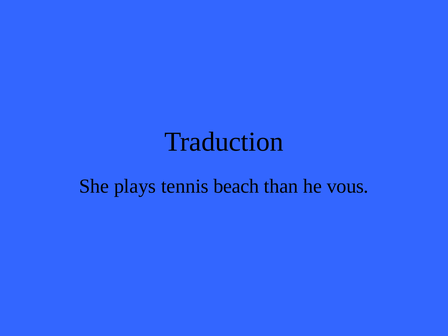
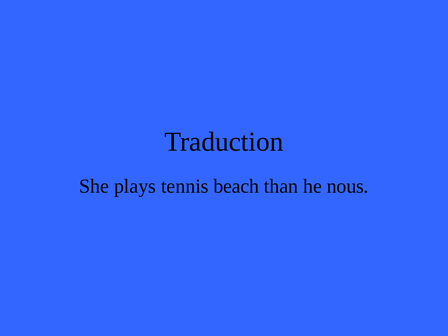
vous: vous -> nous
